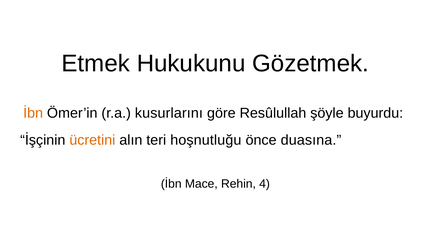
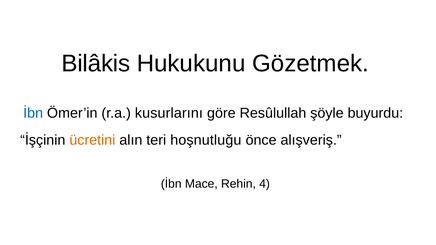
Etmek: Etmek -> Bilâkis
İbn at (33, 113) colour: orange -> blue
duasına: duasına -> alışveriş
